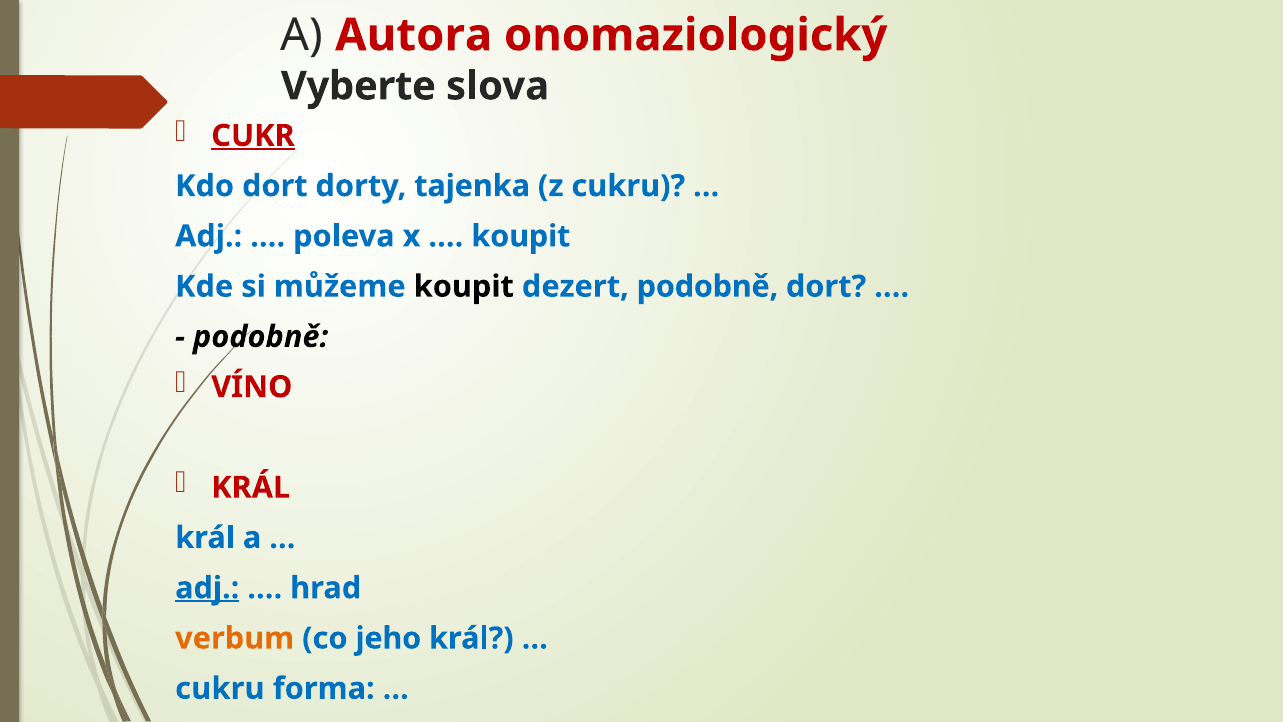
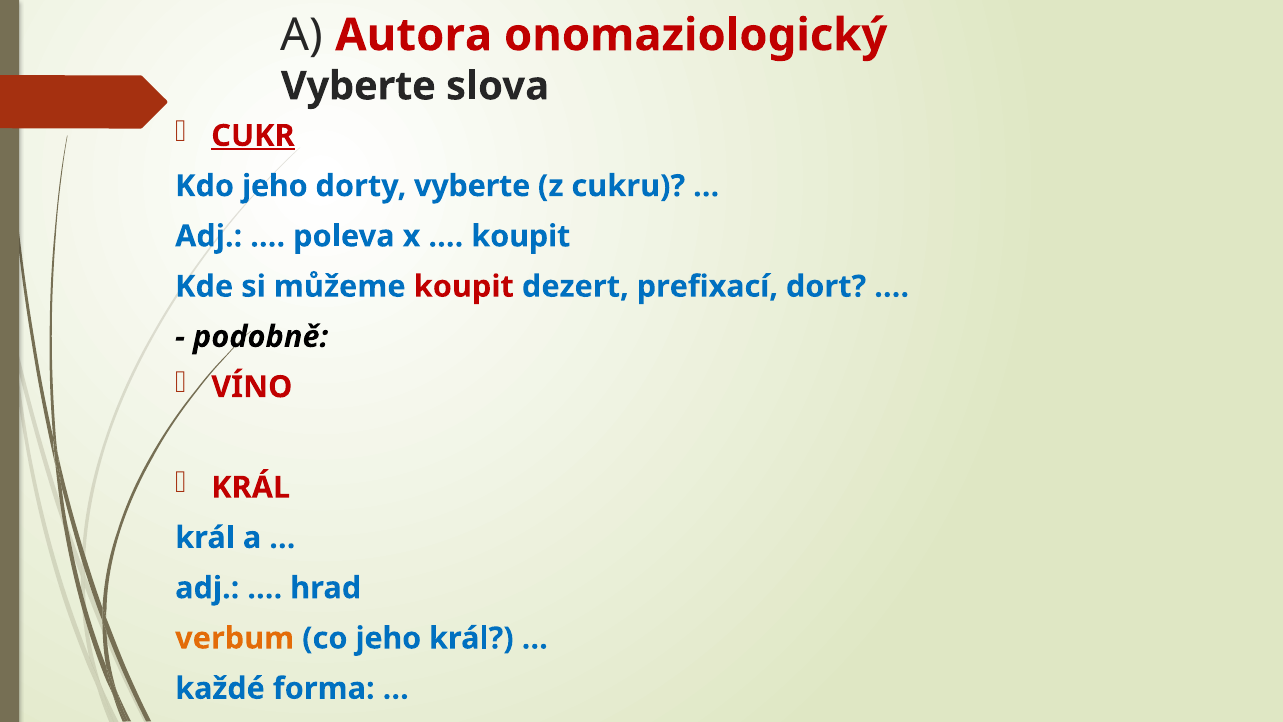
Kdo dort: dort -> jeho
dorty tajenka: tajenka -> vyberte
koupit at (464, 286) colour: black -> red
dezert podobně: podobně -> prefixací
adj at (207, 588) underline: present -> none
cukru at (220, 688): cukru -> každé
